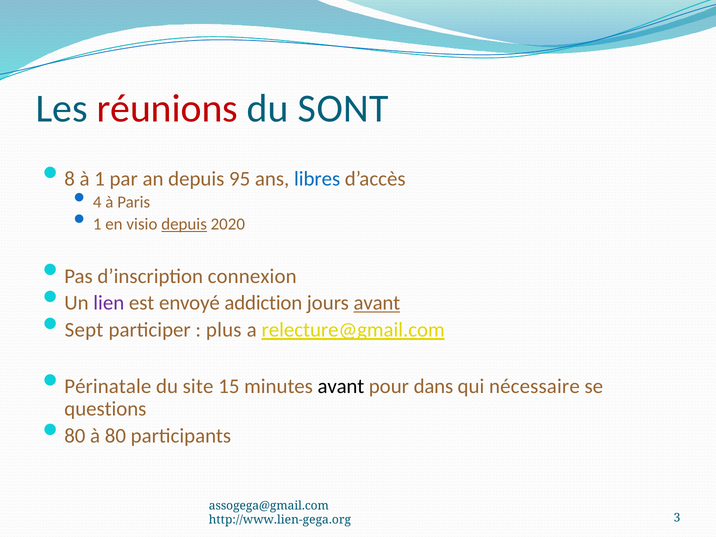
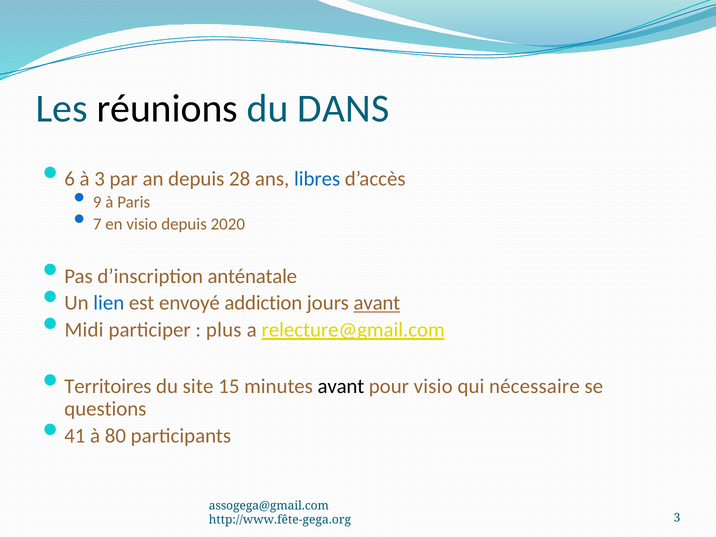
réunions colour: red -> black
SONT: SONT -> DANS
8: 8 -> 6
à 1: 1 -> 3
95: 95 -> 28
4: 4 -> 9
1 at (97, 224): 1 -> 7
depuis at (184, 224) underline: present -> none
connexion: connexion -> anténatale
lien colour: purple -> blue
Sept: Sept -> Midi
Périnatale: Périnatale -> Territoires
pour dans: dans -> visio
80 at (75, 436): 80 -> 41
http://www.lien-gega.org: http://www.lien-gega.org -> http://www.fête-gega.org
